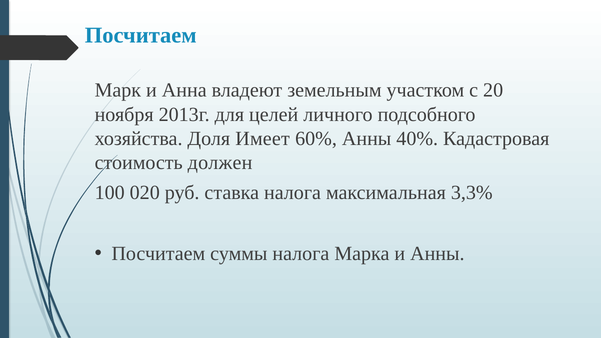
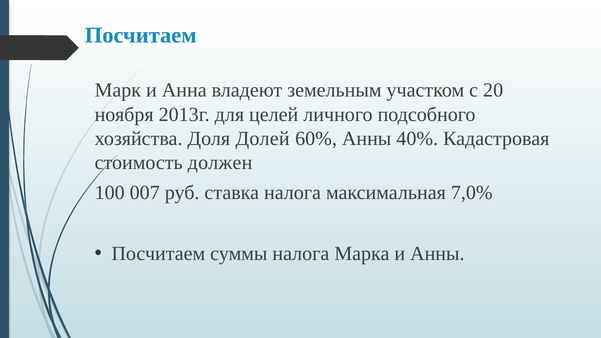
Имеет: Имеет -> Долей
020: 020 -> 007
3,3%: 3,3% -> 7,0%
